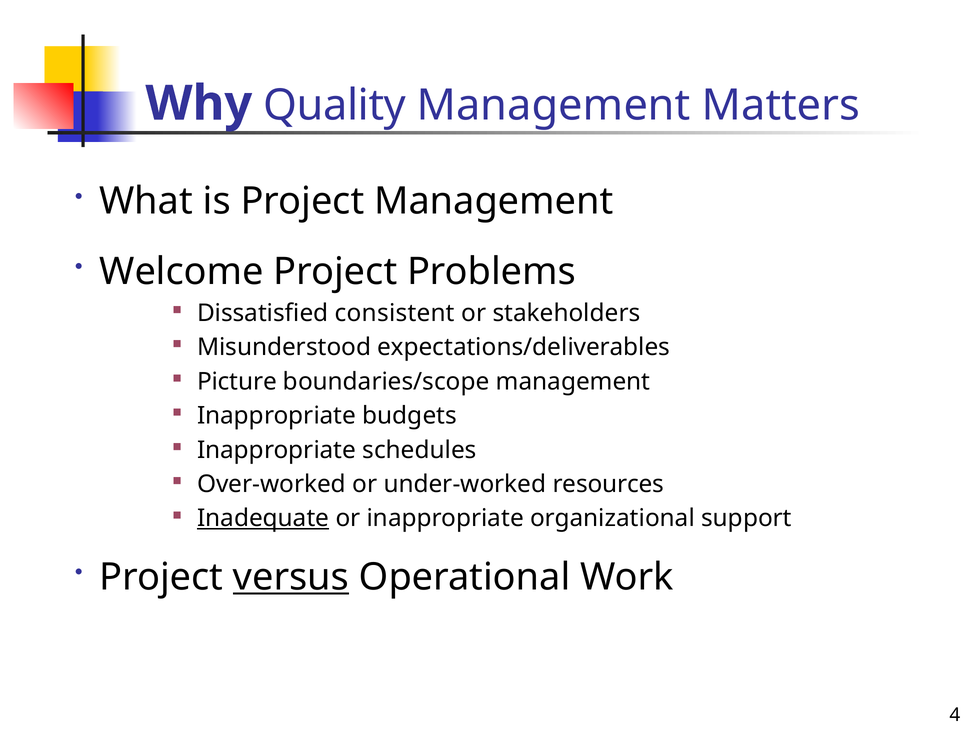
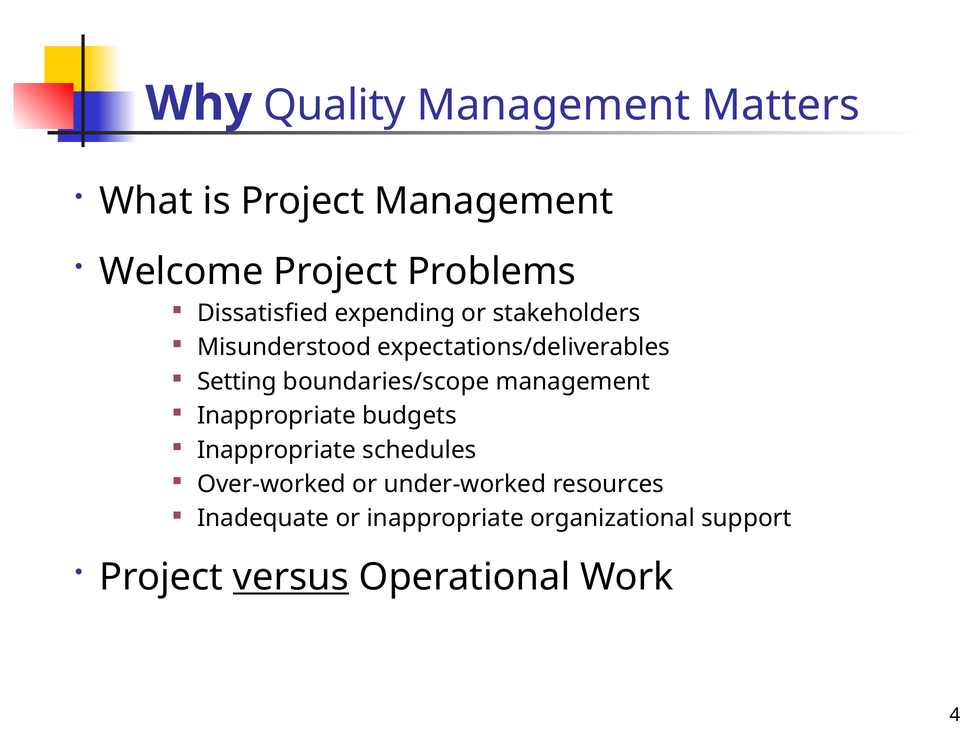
consistent: consistent -> expending
Picture: Picture -> Setting
Inadequate underline: present -> none
